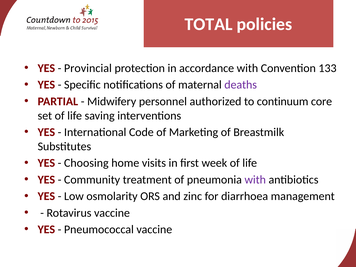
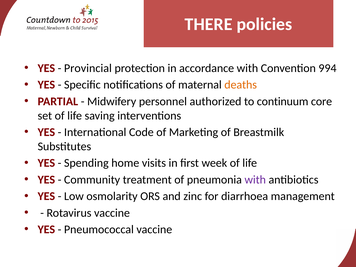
TOTAL: TOTAL -> THERE
133: 133 -> 994
deaths colour: purple -> orange
Choosing: Choosing -> Spending
